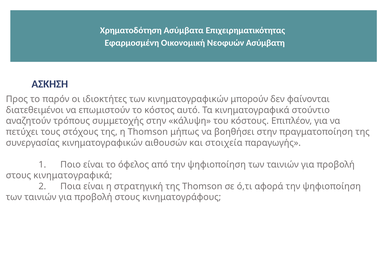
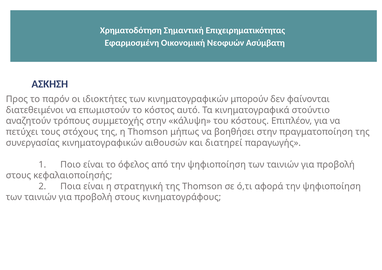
Ασύμβατα: Ασύμβατα -> Σημαντική
στοιχεία: στοιχεία -> διατηρεί
στους κινηματογραφικά: κινηματογραφικά -> κεφαλαιοποίησής
